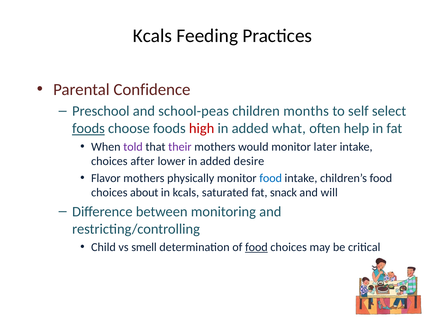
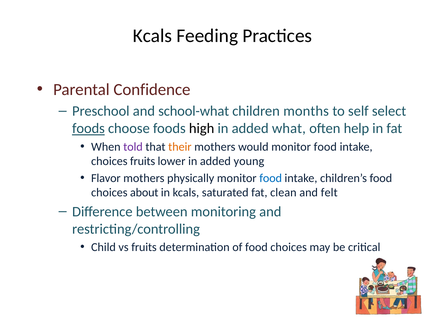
school-peas: school-peas -> school-what
high colour: red -> black
their colour: purple -> orange
would monitor later: later -> food
choices after: after -> fruits
desire: desire -> young
snack: snack -> clean
will: will -> felt
vs smell: smell -> fruits
food at (256, 247) underline: present -> none
